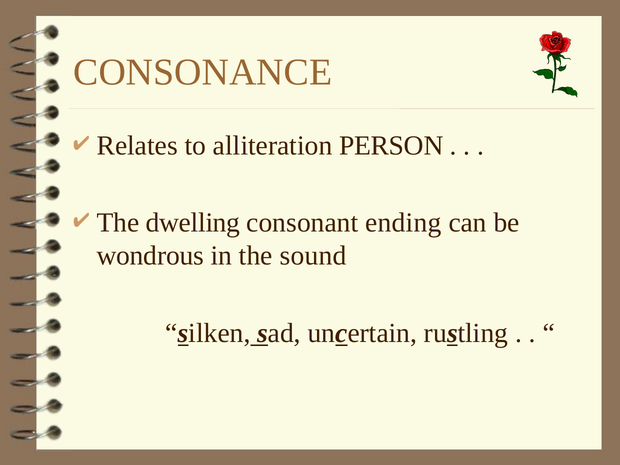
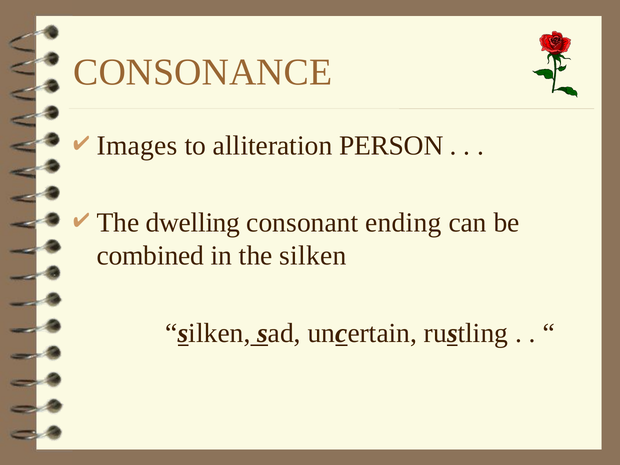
Relates: Relates -> Images
wondrous: wondrous -> combined
the sound: sound -> silken
